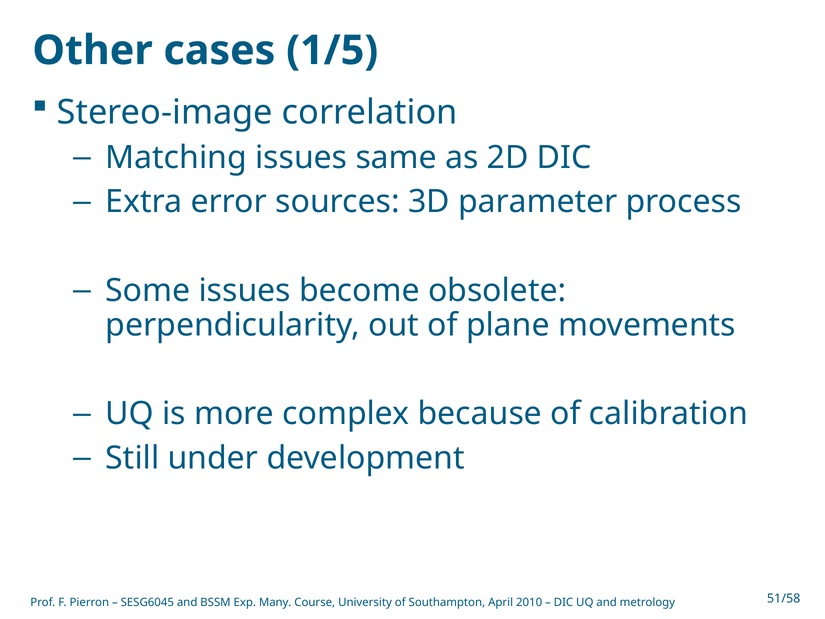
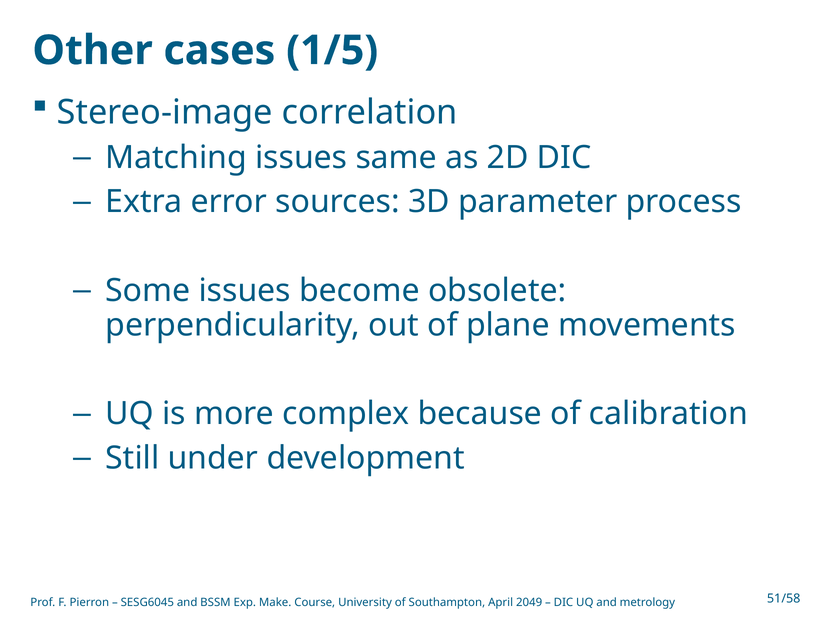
Many: Many -> Make
2010: 2010 -> 2049
